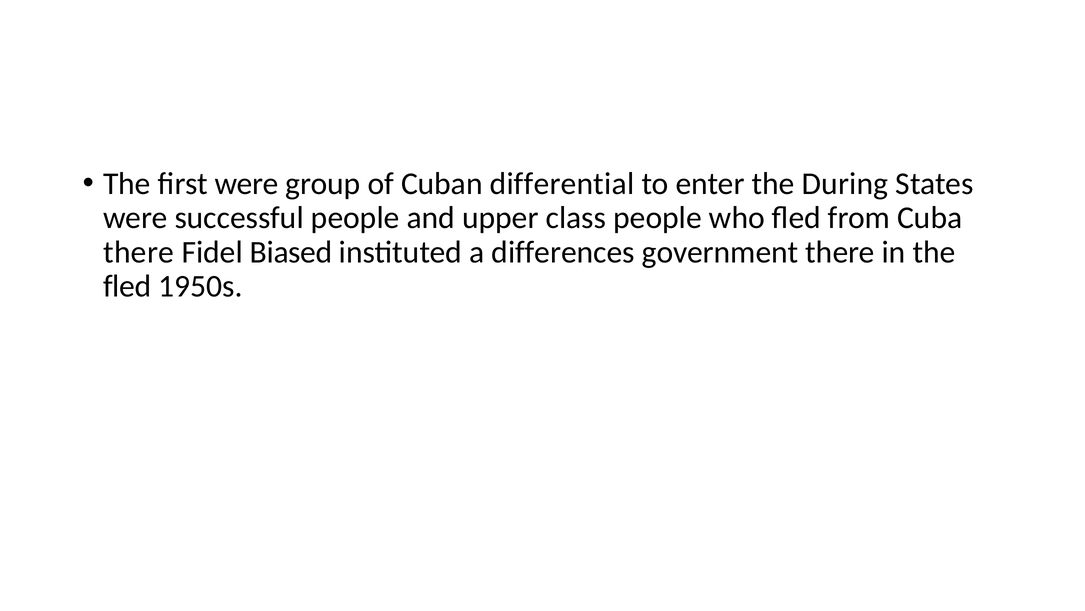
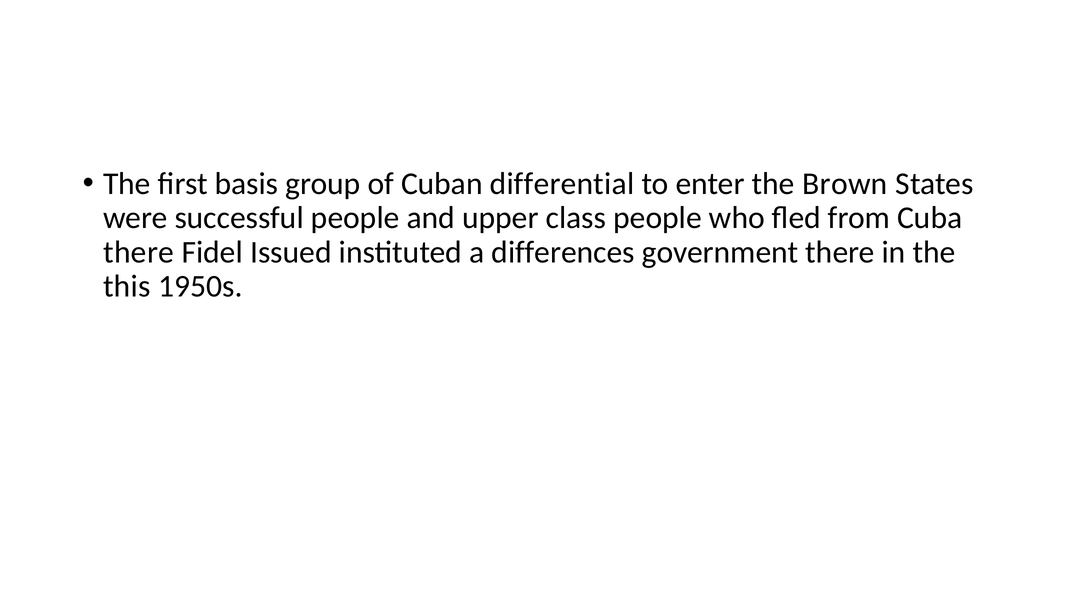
first were: were -> basis
During: During -> Brown
Biased: Biased -> Issued
fled at (127, 286): fled -> this
